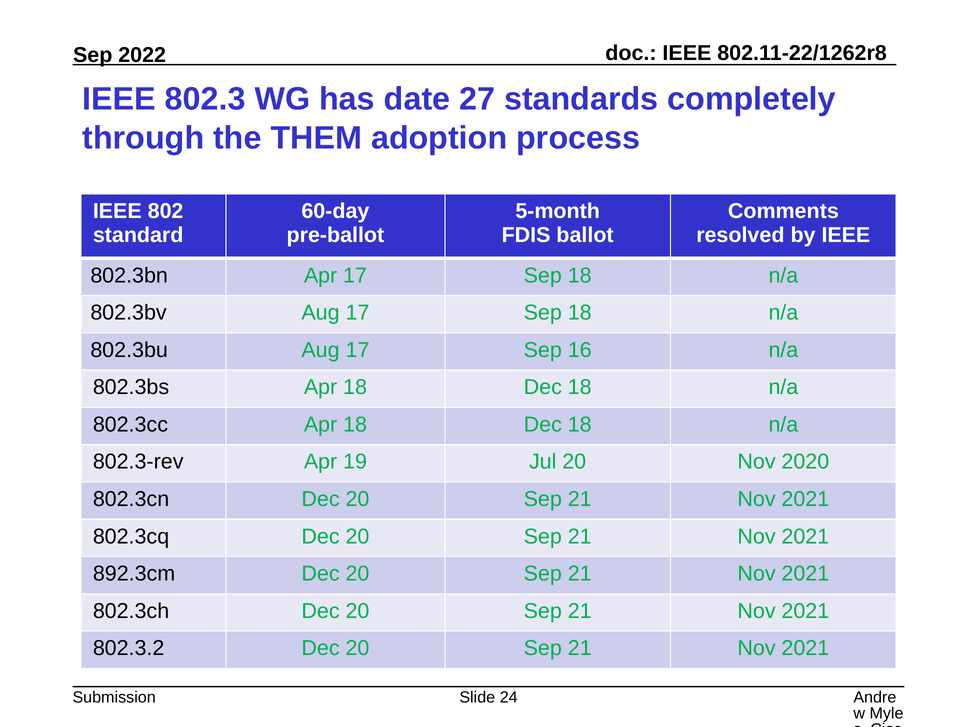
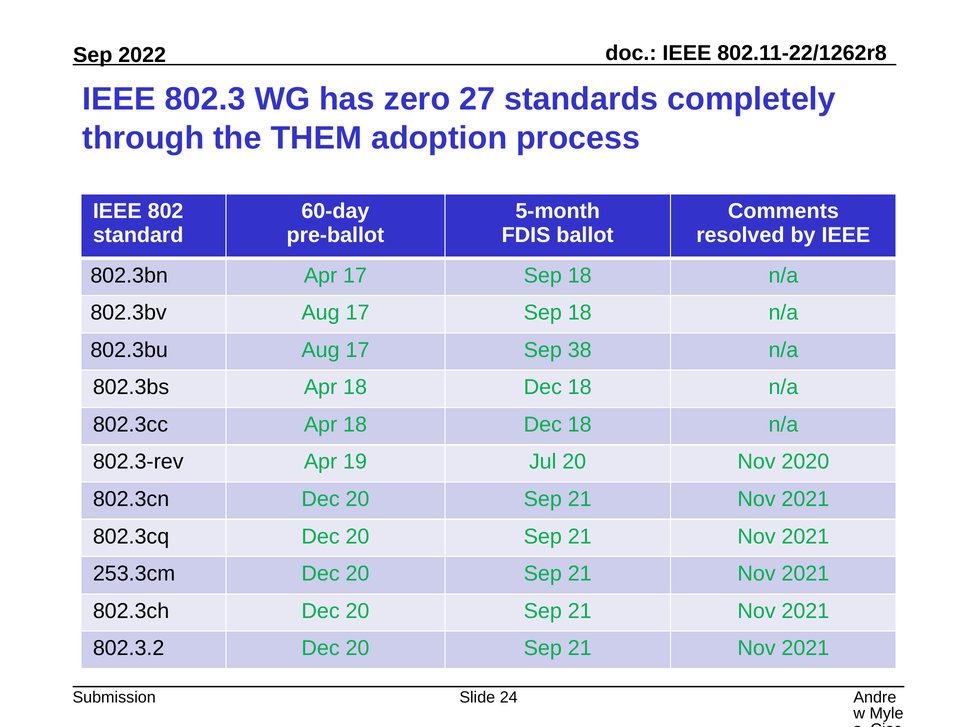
date: date -> zero
16: 16 -> 38
892.3cm: 892.3cm -> 253.3cm
